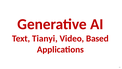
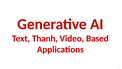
Tianyi: Tianyi -> Thanh
